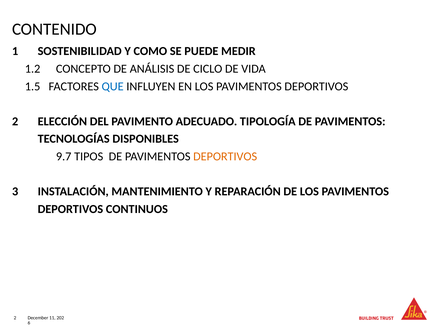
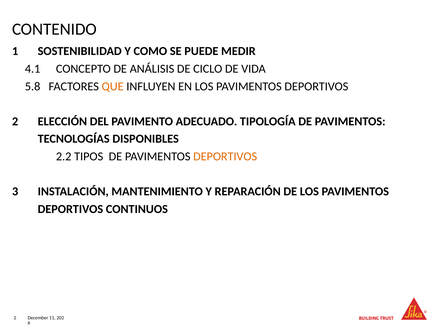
1.2: 1.2 -> 4.1
1.5: 1.5 -> 5.8
QUE colour: blue -> orange
9.7: 9.7 -> 2.2
